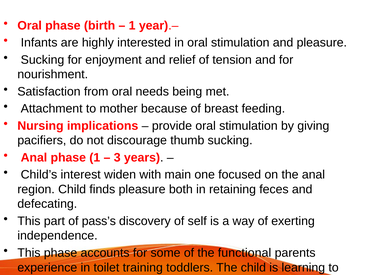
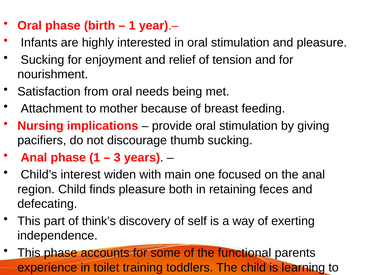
pass’s: pass’s -> think’s
